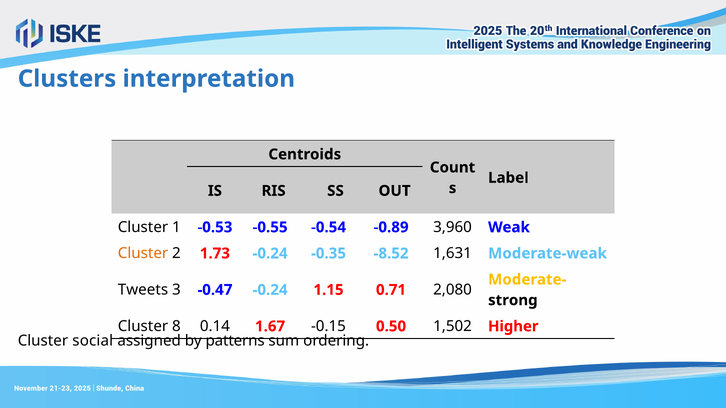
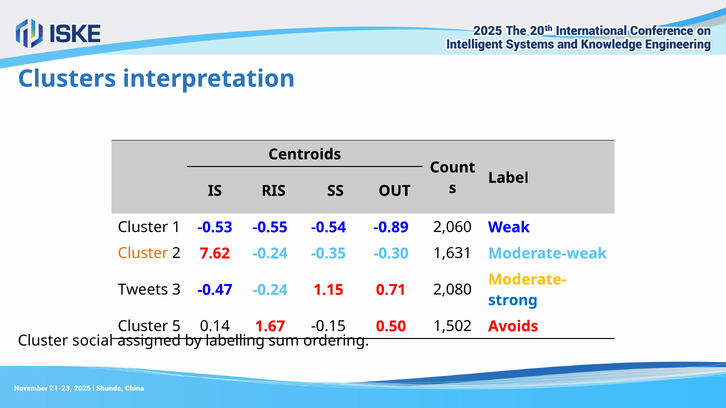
3,960: 3,960 -> 2,060
1.73: 1.73 -> 7.62
-8.52: -8.52 -> -0.30
strong colour: black -> blue
8: 8 -> 5
Higher: Higher -> Avoids
patterns: patterns -> labelling
